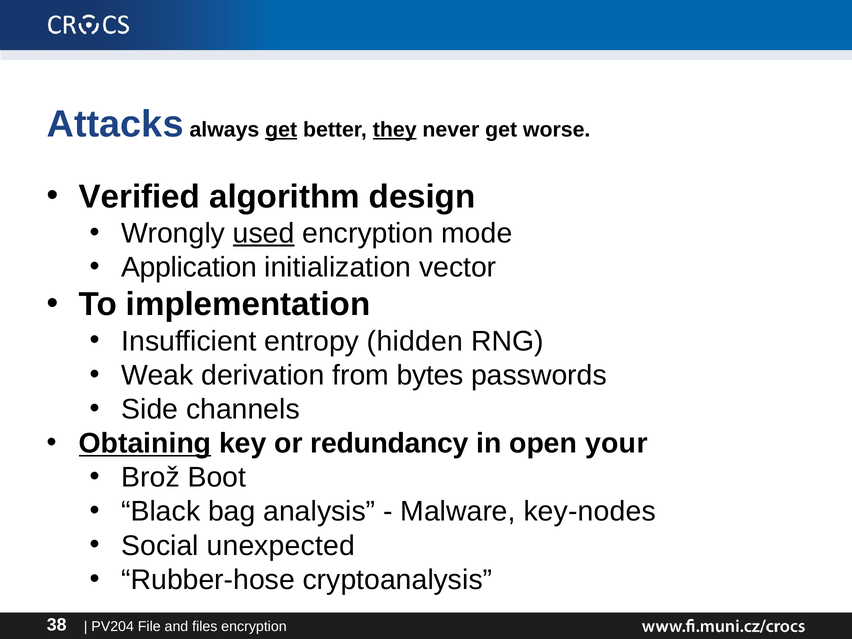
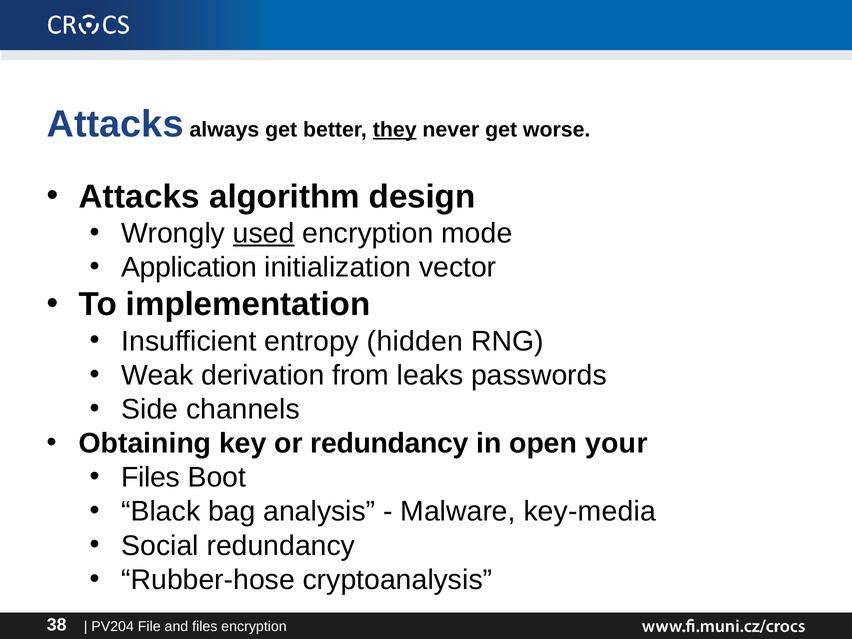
get at (281, 130) underline: present -> none
Verified at (139, 197): Verified -> Attacks
bytes: bytes -> leaks
Obtaining underline: present -> none
Brož at (151, 477): Brož -> Files
key-nodes: key-nodes -> key-media
Social unexpected: unexpected -> redundancy
